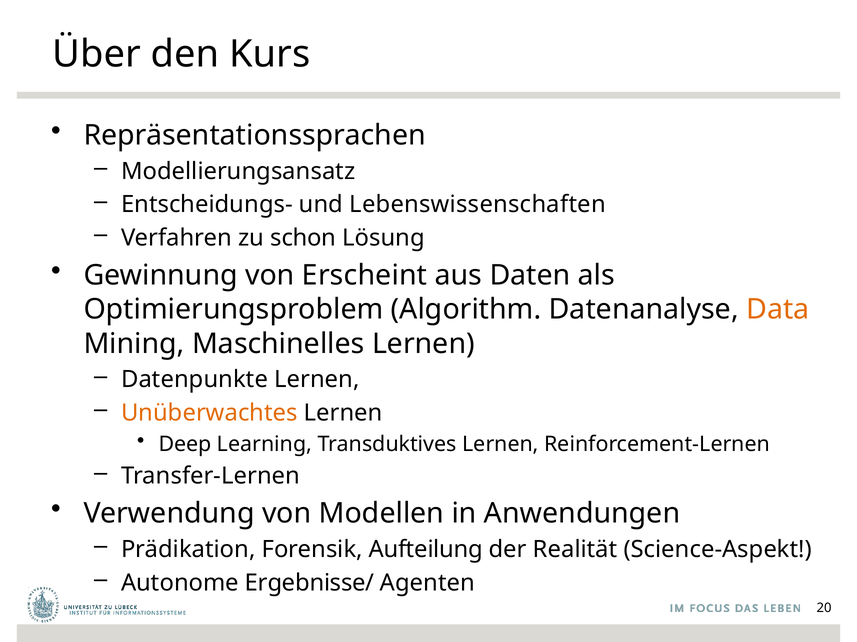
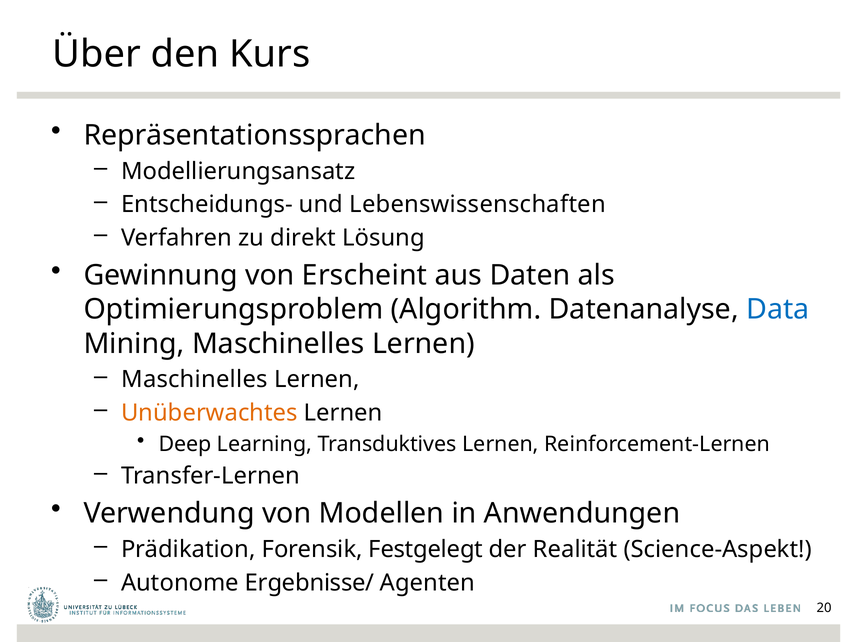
schon: schon -> direkt
Data colour: orange -> blue
Datenpunkte at (195, 380): Datenpunkte -> Maschinelles
Aufteilung: Aufteilung -> Festgelegt
